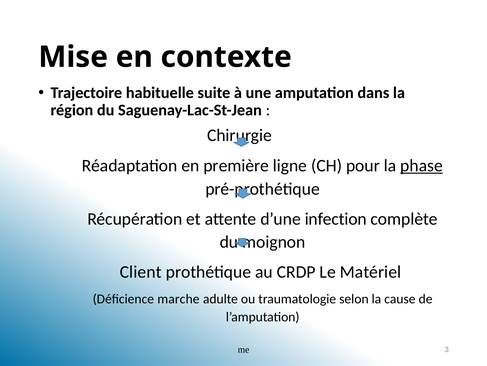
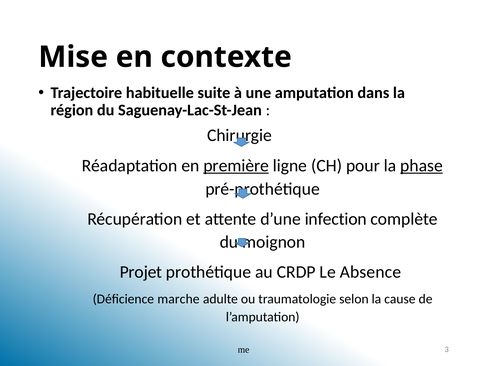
première underline: none -> present
Client: Client -> Projet
Matériel: Matériel -> Absence
